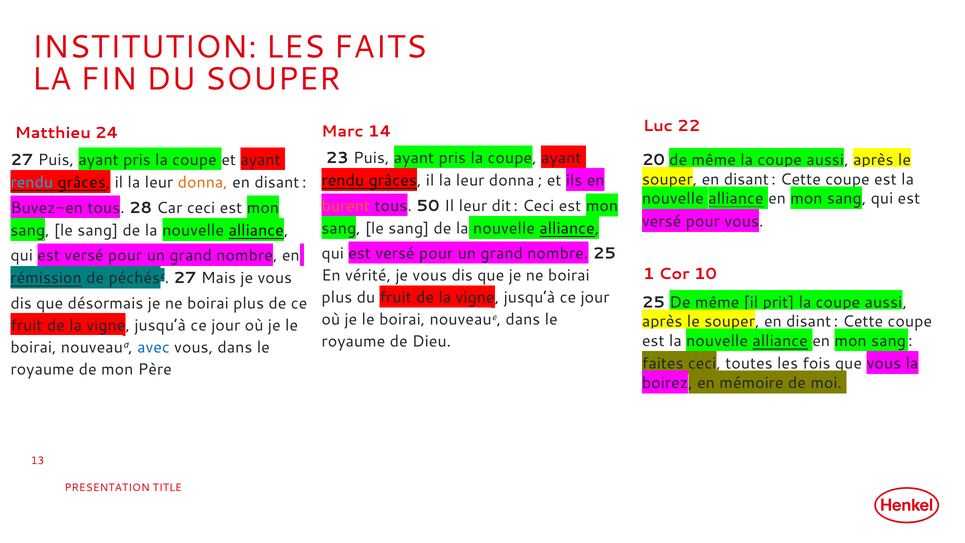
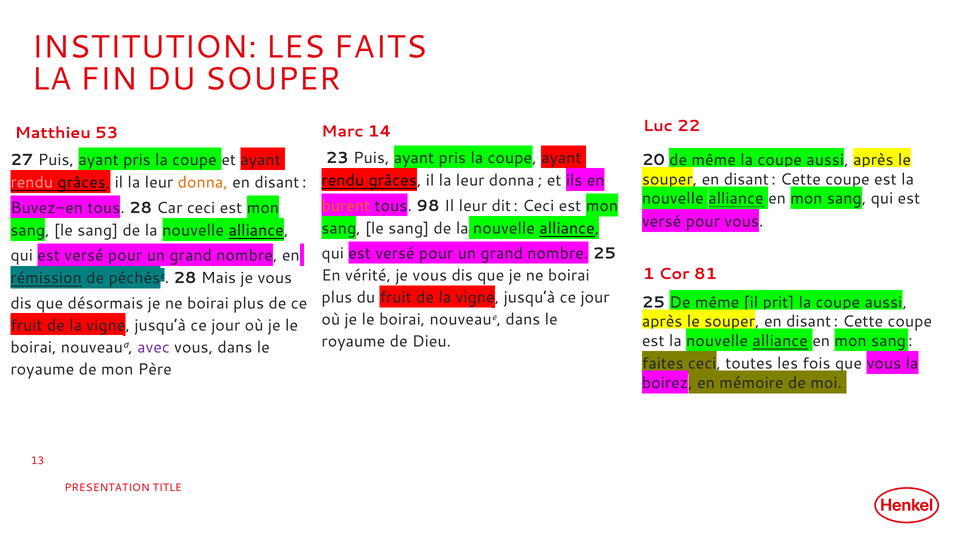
24: 24 -> 53
rendu at (32, 182) colour: light blue -> pink
50: 50 -> 98
10: 10 -> 81
péchésc 27: 27 -> 28
avec colour: blue -> purple
